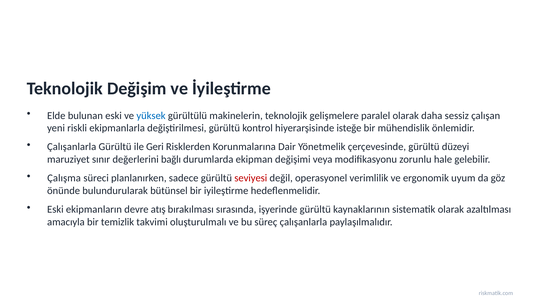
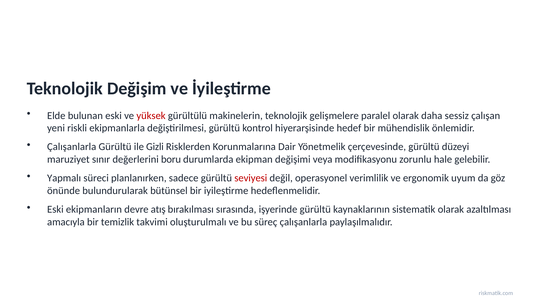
yüksek colour: blue -> red
isteğe: isteğe -> hedef
Geri: Geri -> Gizli
bağlı: bağlı -> boru
Çalışma: Çalışma -> Yapmalı
